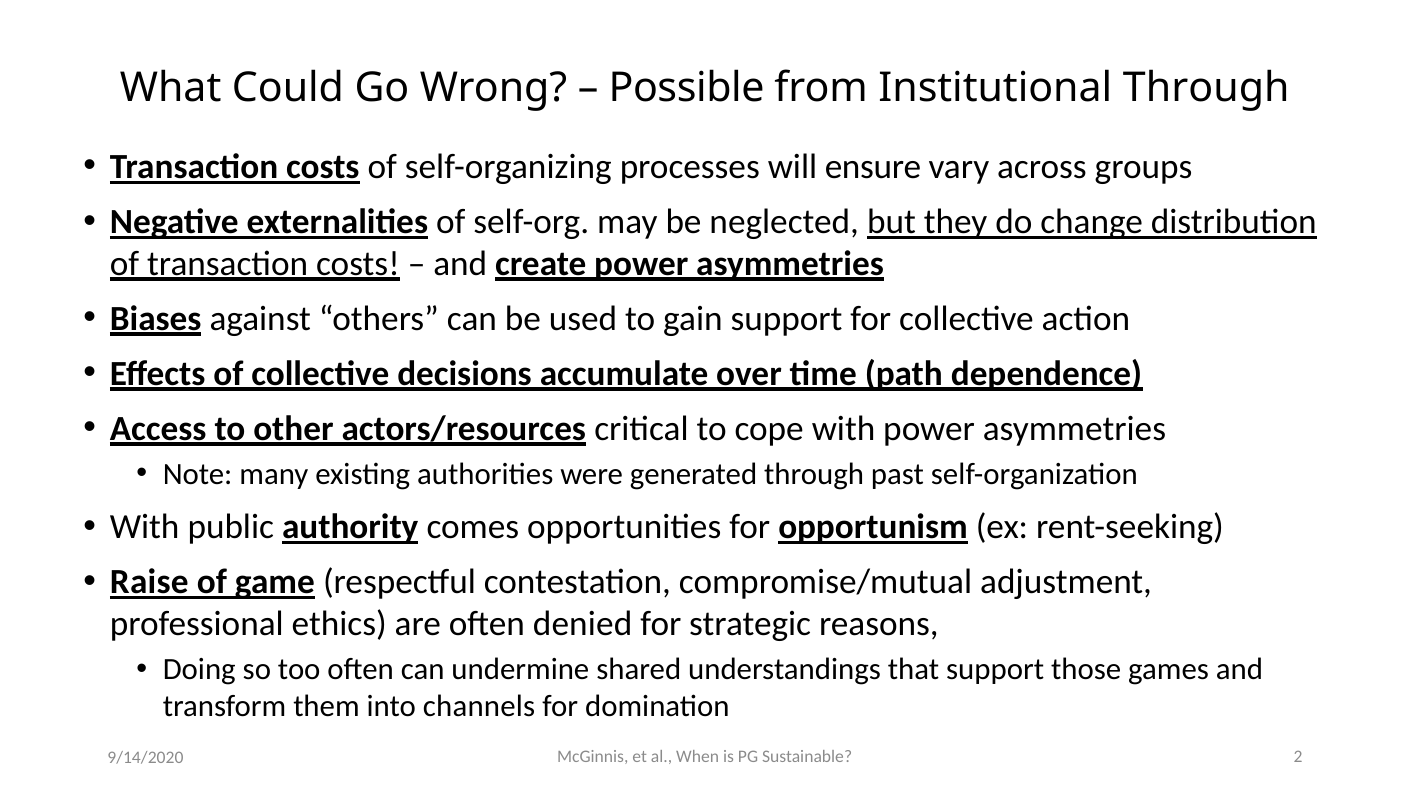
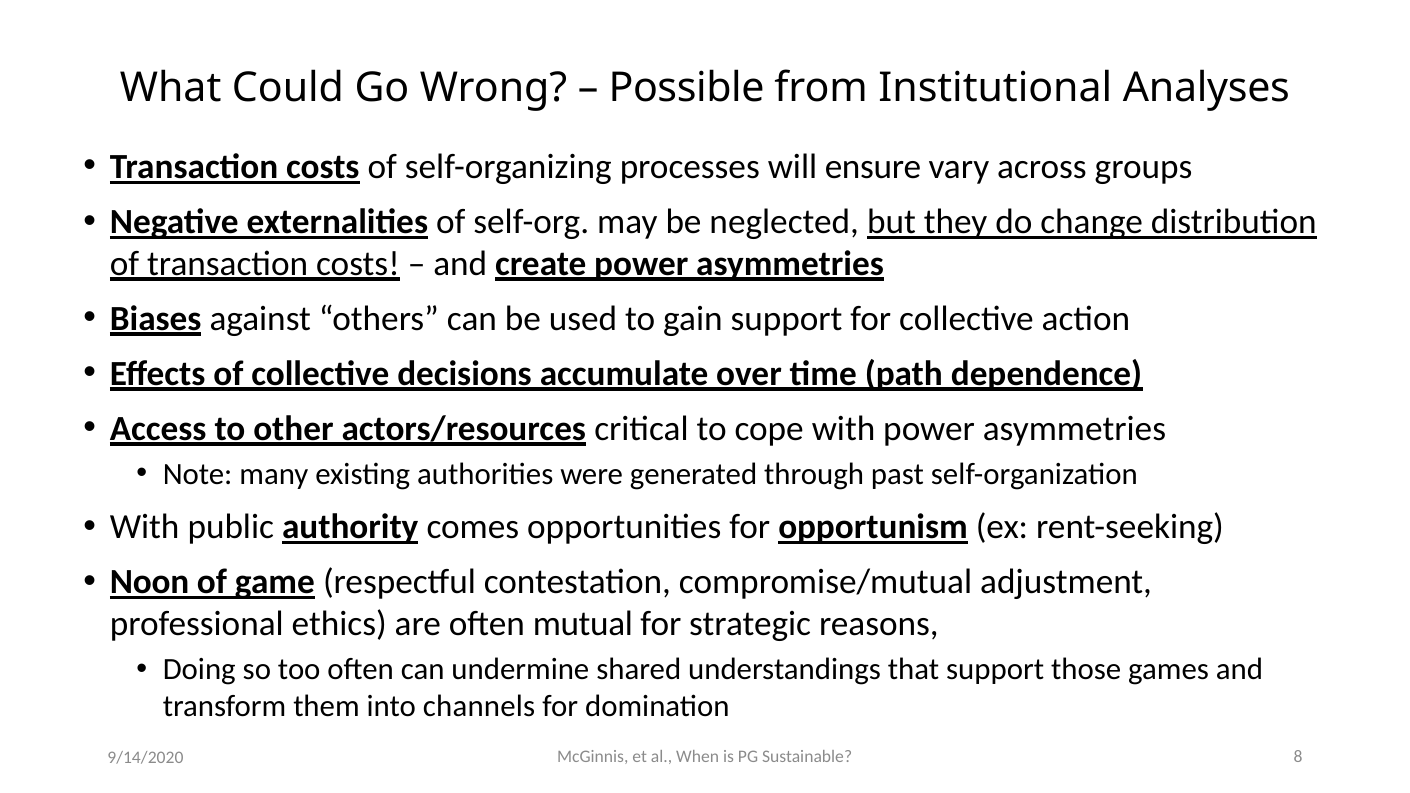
Institutional Through: Through -> Analyses
Raise: Raise -> Noon
denied: denied -> mutual
2: 2 -> 8
